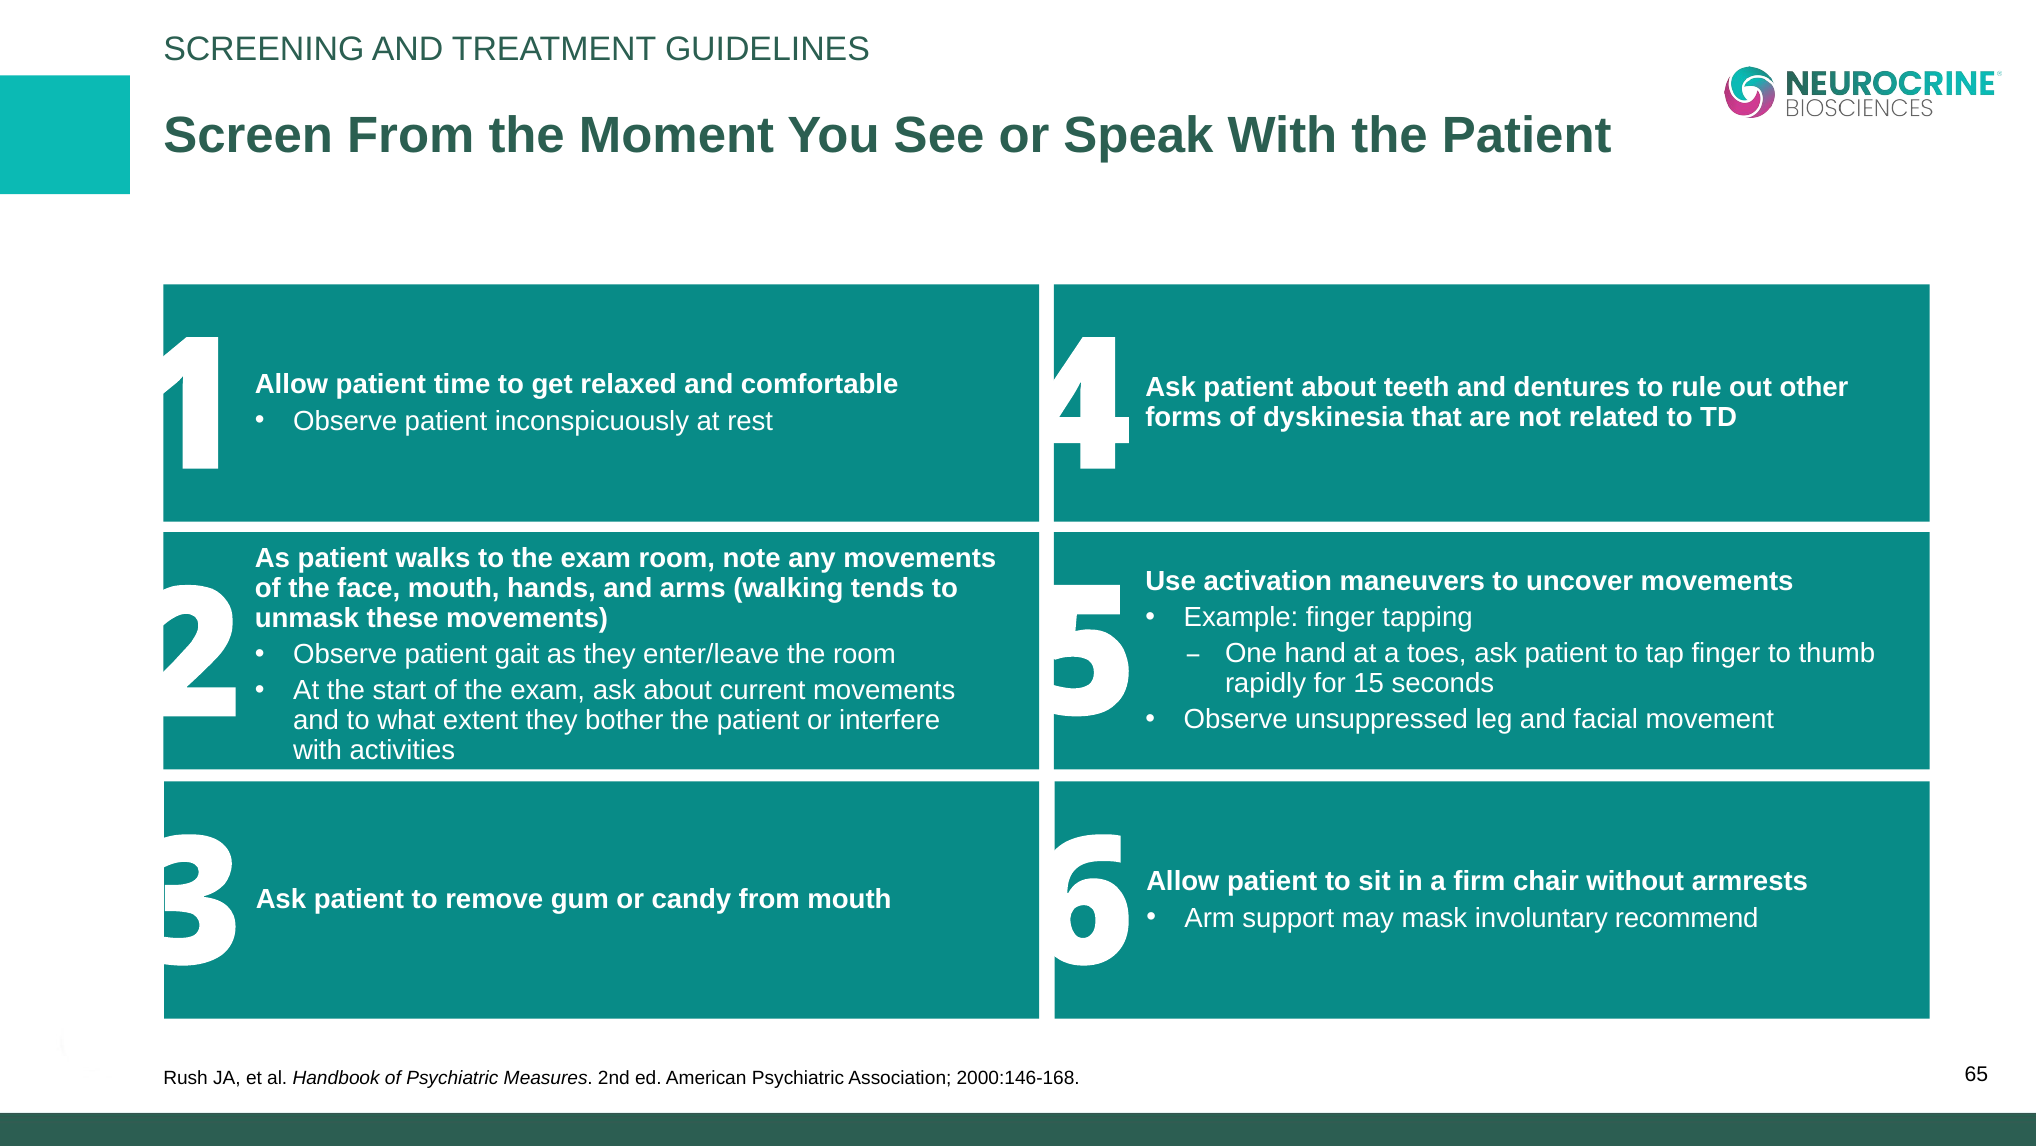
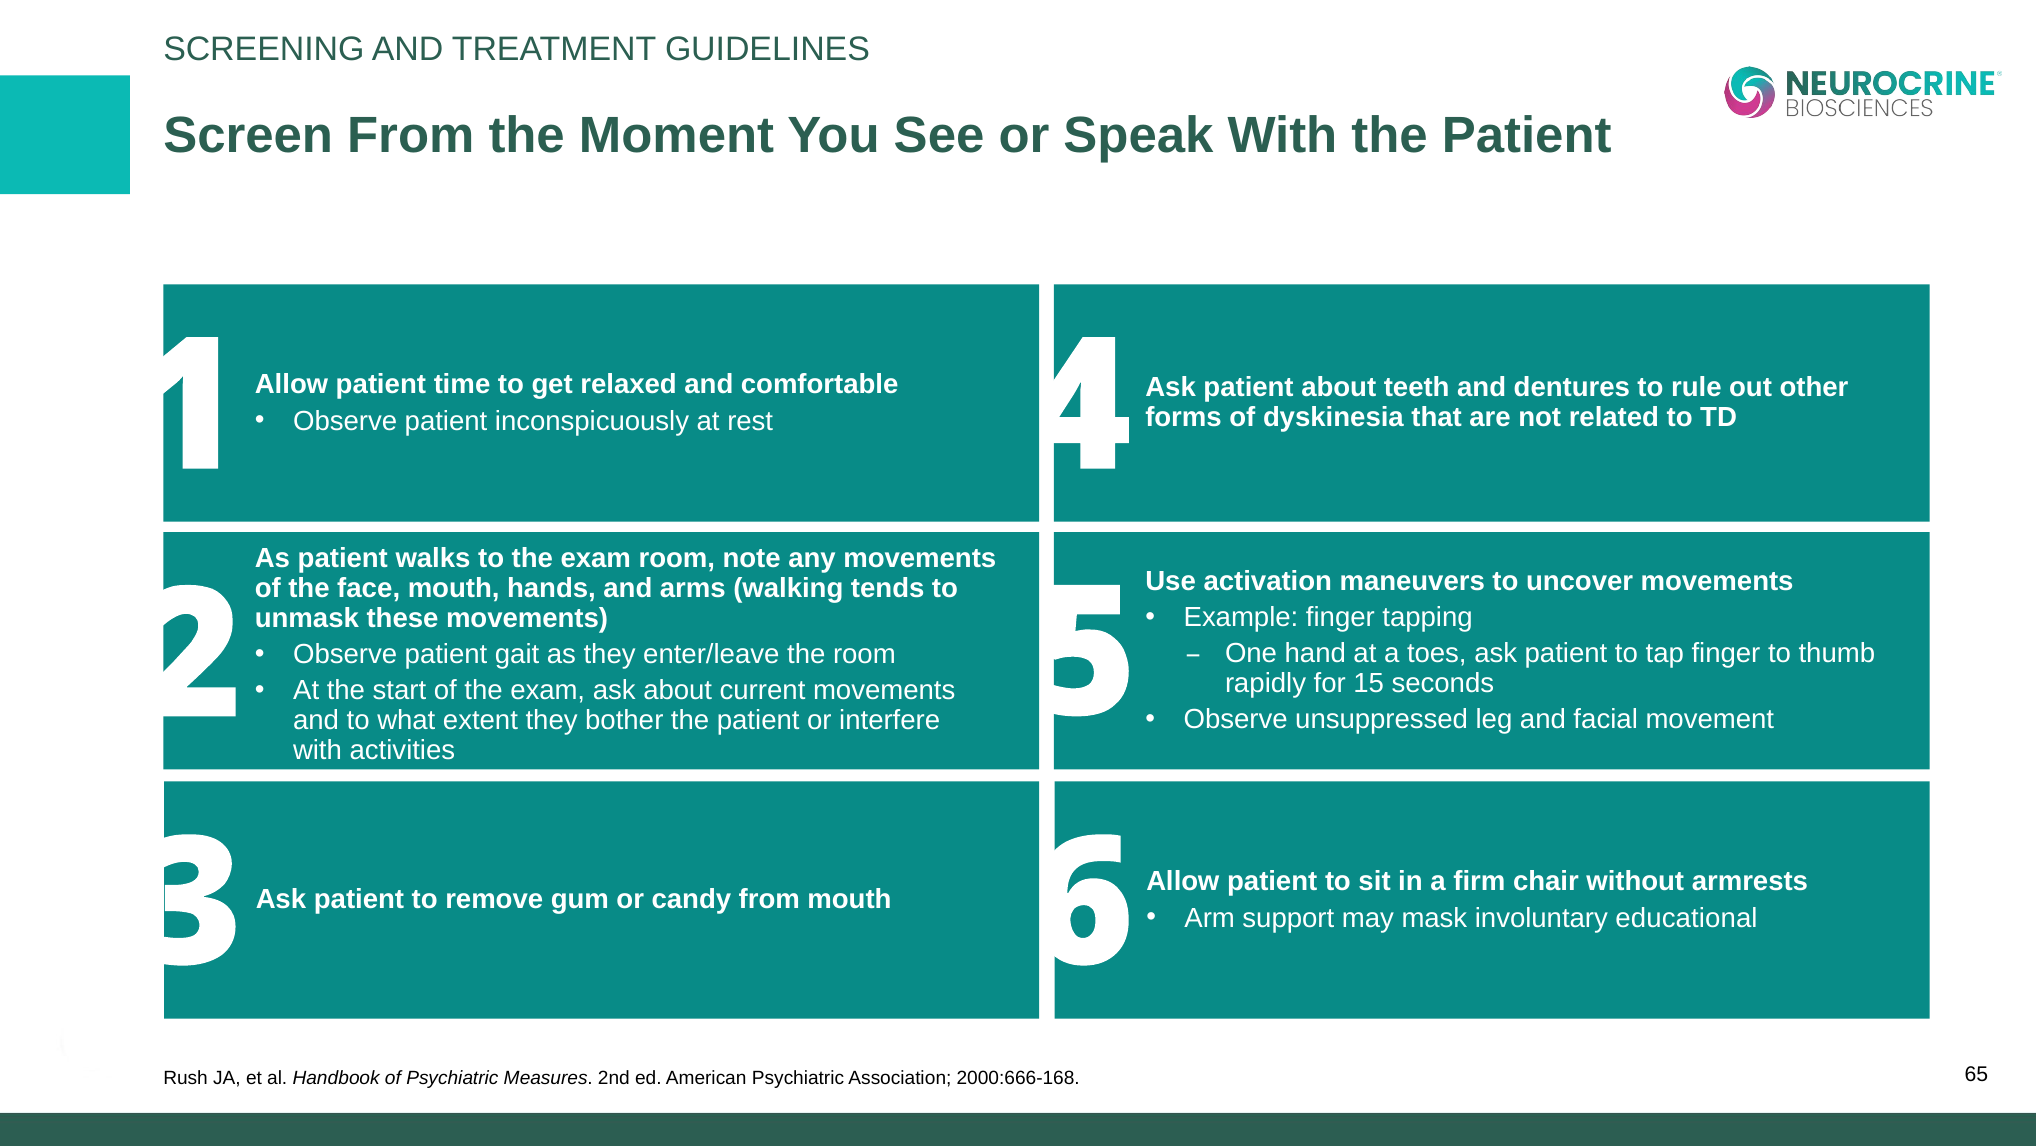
recommend: recommend -> educational
2000:146-168: 2000:146-168 -> 2000:666-168
